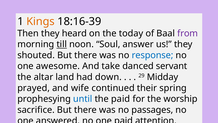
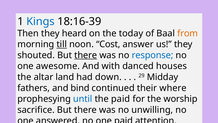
Kings colour: orange -> blue
from colour: purple -> orange
Soul: Soul -> Cost
there at (86, 55) underline: none -> present
take: take -> with
servant: servant -> houses
prayed: prayed -> fathers
wife: wife -> bind
spring: spring -> where
passages: passages -> unwilling
